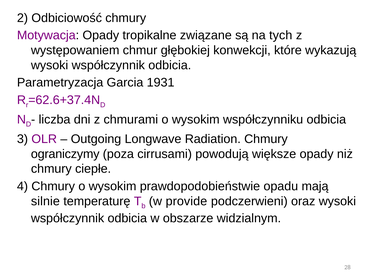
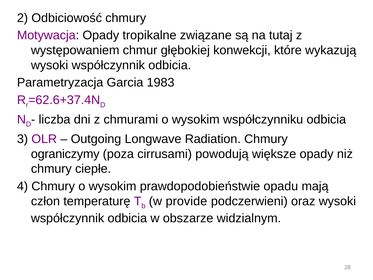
tych: tych -> tutaj
1931: 1931 -> 1983
silnie: silnie -> człon
